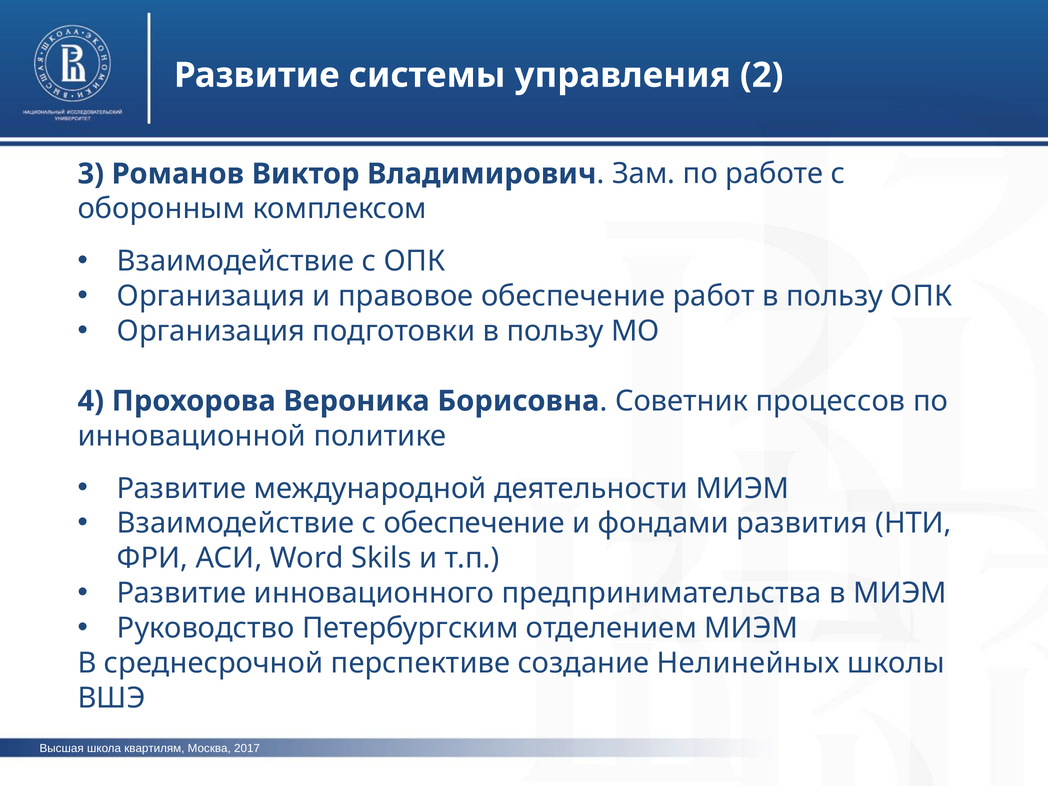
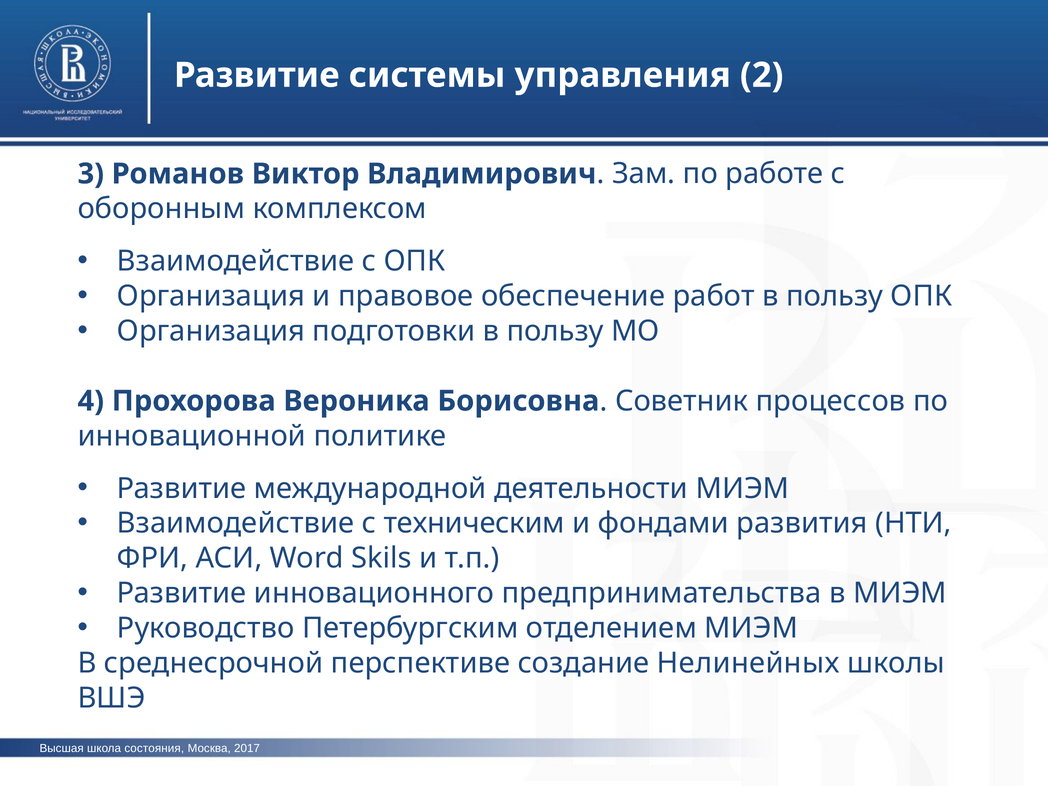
с обеспечение: обеспечение -> техническим
квартилям: квартилям -> состояния
